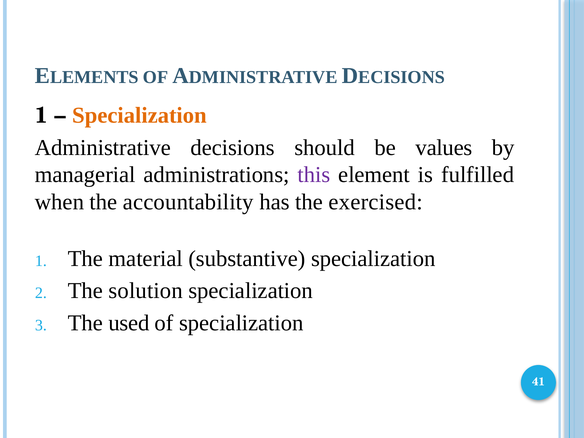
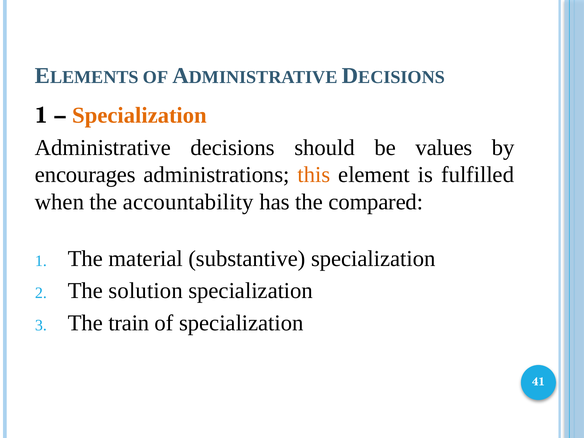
managerial: managerial -> encourages
this colour: purple -> orange
exercised: exercised -> compared
used: used -> train
